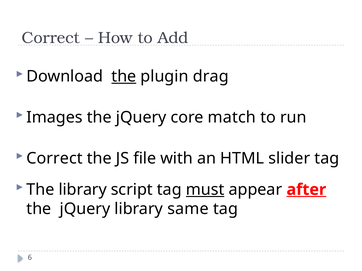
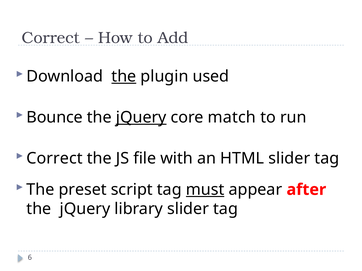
drag: drag -> used
Images: Images -> Bounce
jQuery at (141, 118) underline: none -> present
The library: library -> preset
after underline: present -> none
library same: same -> slider
